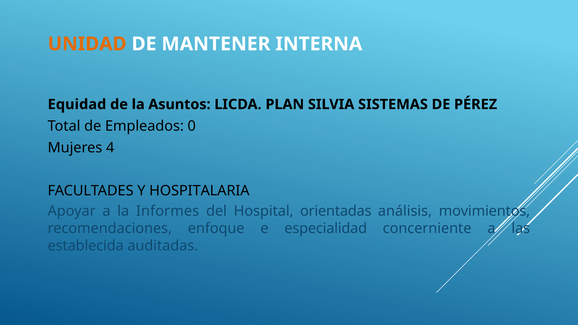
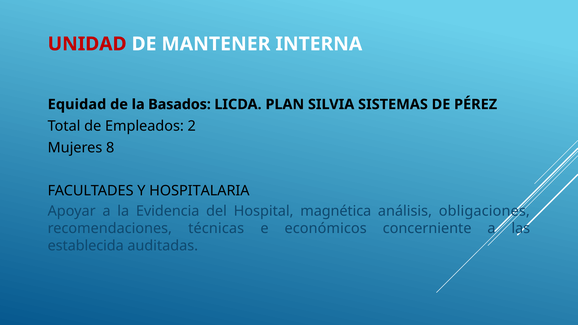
UNIDAD colour: orange -> red
Asuntos: Asuntos -> Basados
0: 0 -> 2
4: 4 -> 8
Informes: Informes -> Evidencia
orientadas: orientadas -> magnética
movimientos: movimientos -> obligaciones
enfoque: enfoque -> técnicas
especialidad: especialidad -> económicos
